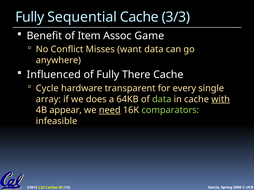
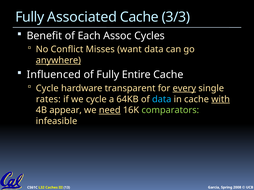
Sequential: Sequential -> Associated
Item: Item -> Each
Game: Game -> Cycles
anywhere underline: none -> present
There: There -> Entire
every underline: none -> present
array: array -> rates
we does: does -> cycle
data at (162, 99) colour: light green -> light blue
